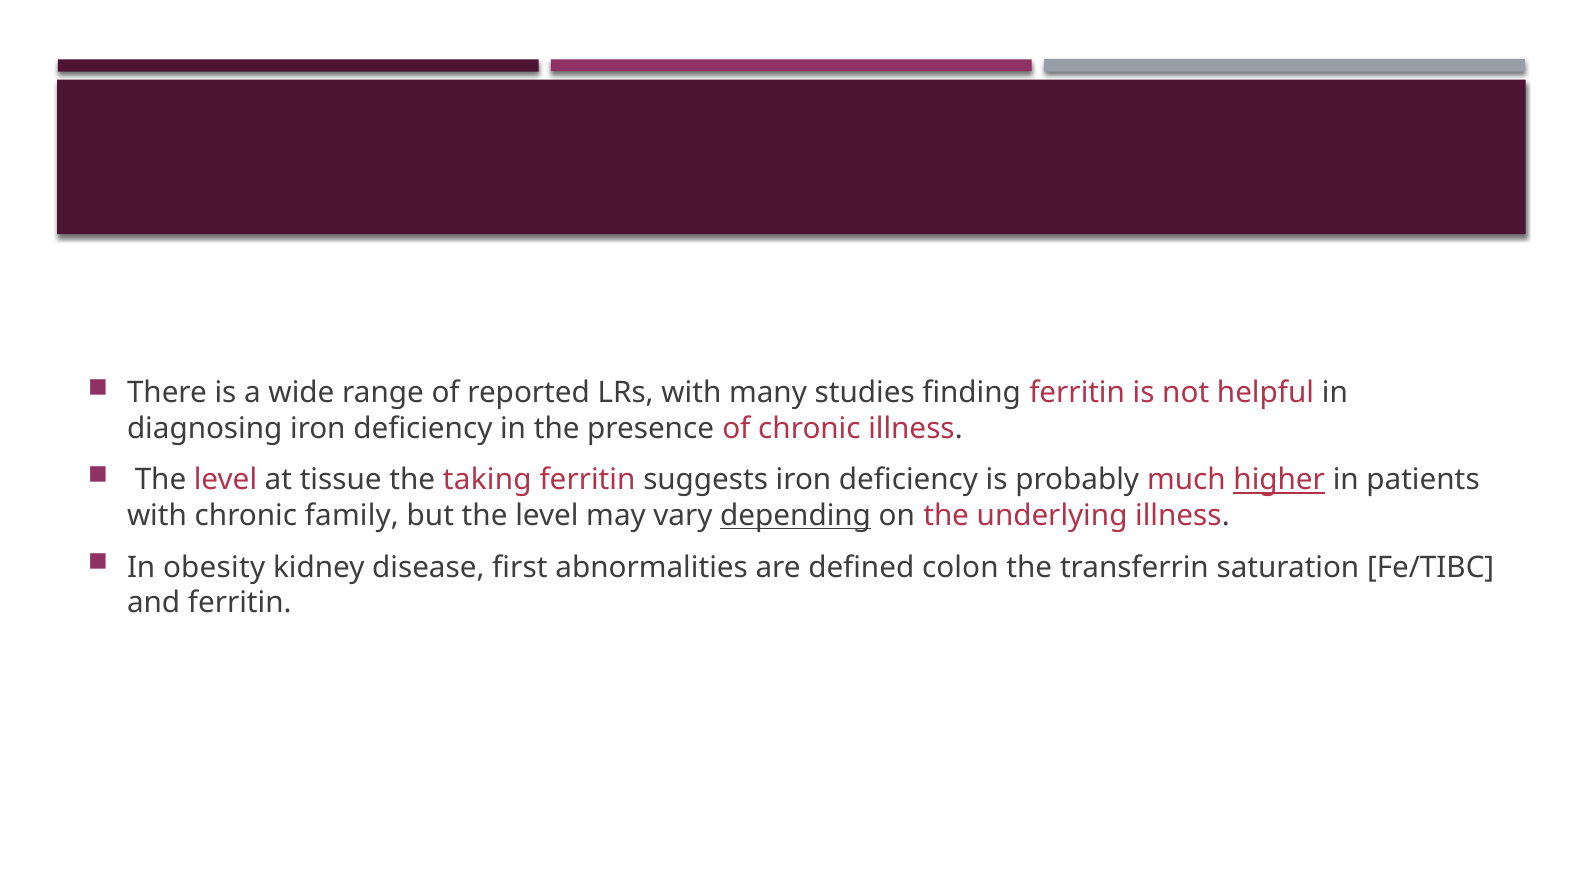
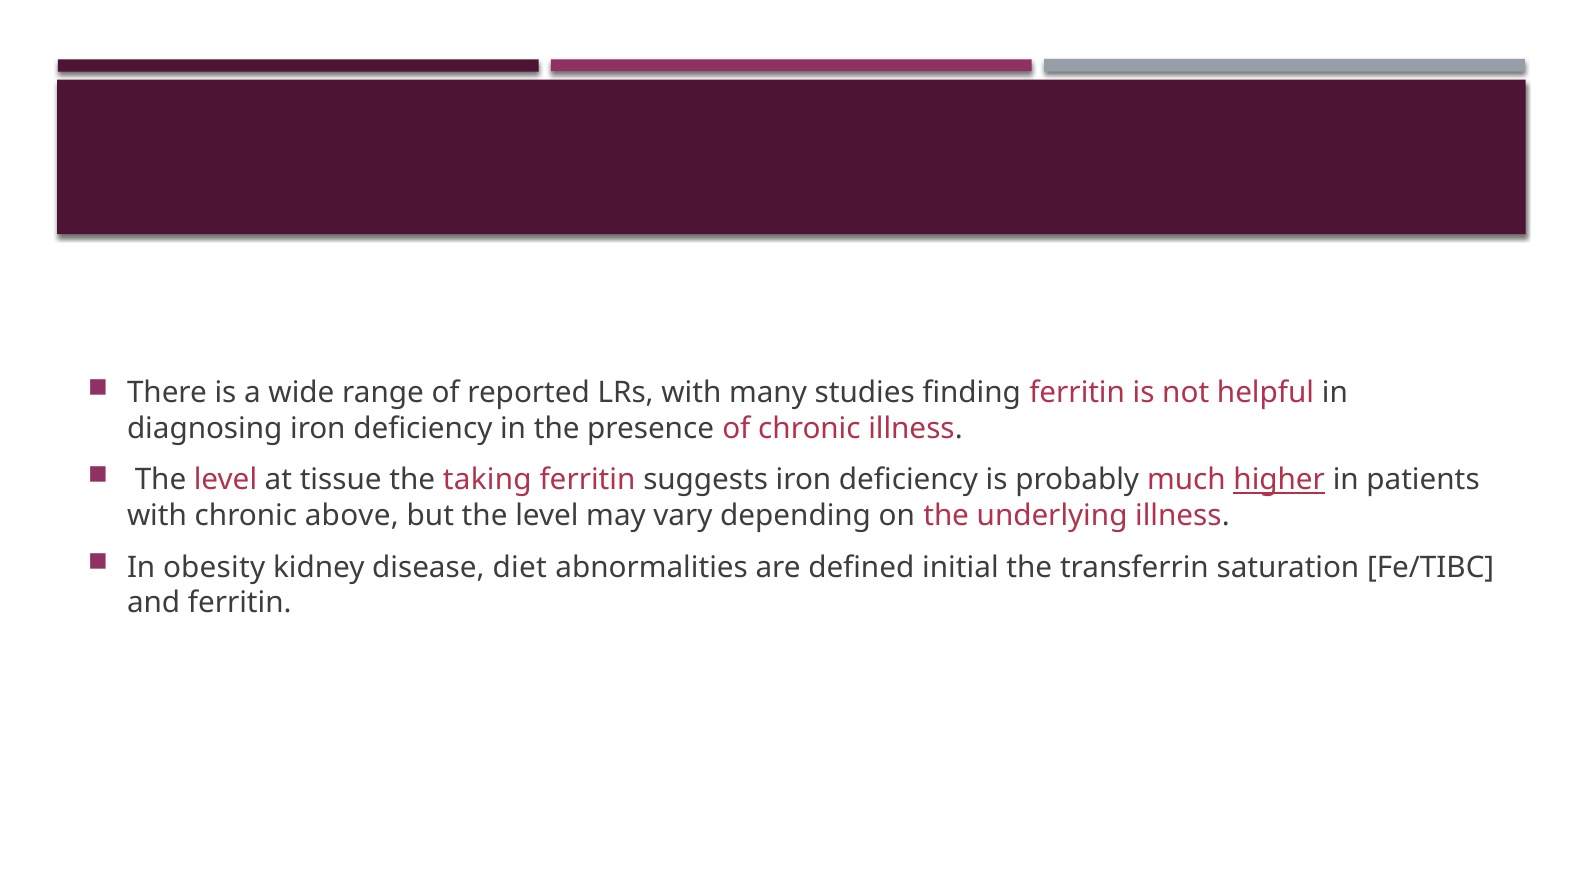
family: family -> above
depending underline: present -> none
first: first -> diet
colon: colon -> initial
